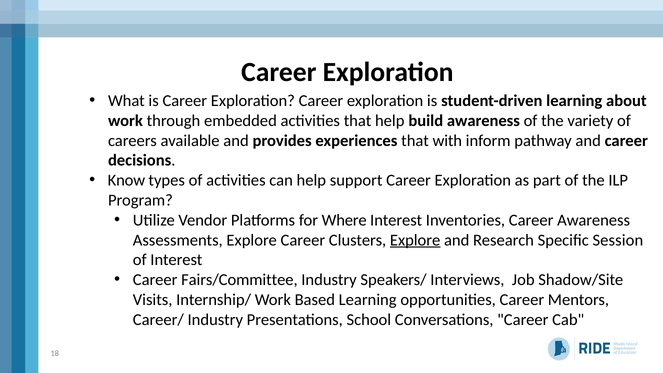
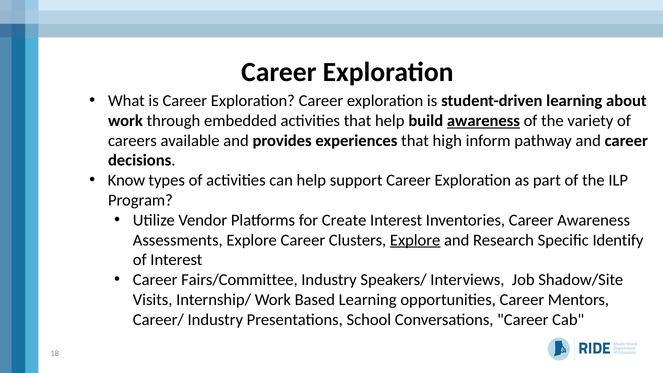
awareness at (483, 121) underline: none -> present
with: with -> high
Where: Where -> Create
Session: Session -> Identify
